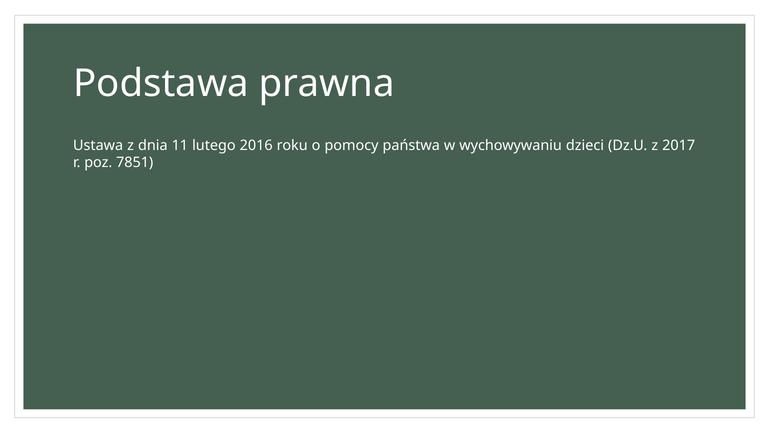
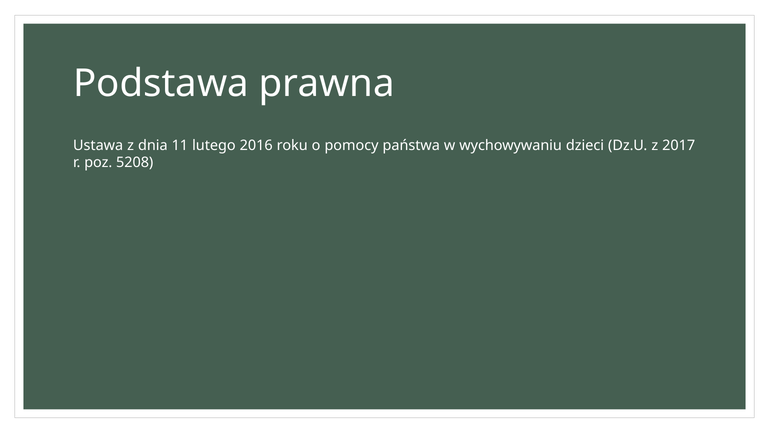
7851: 7851 -> 5208
